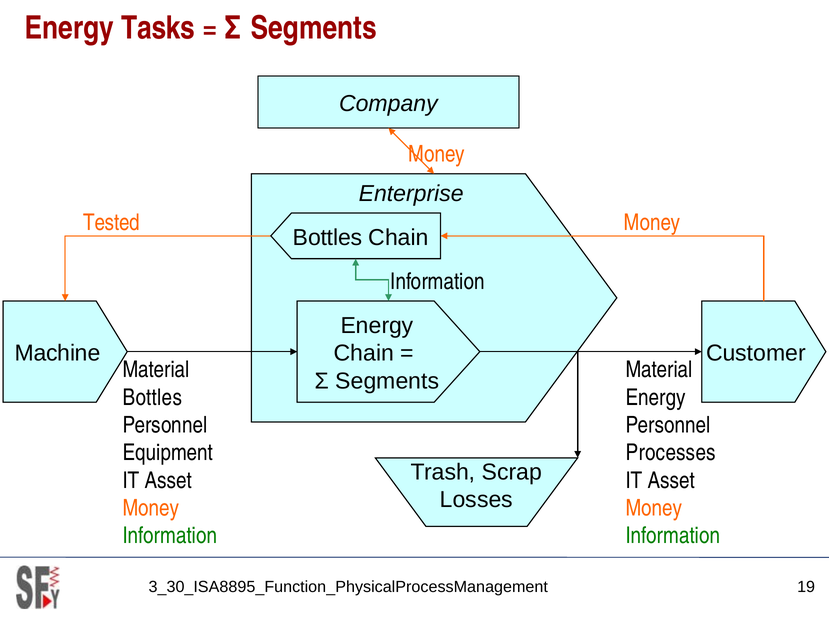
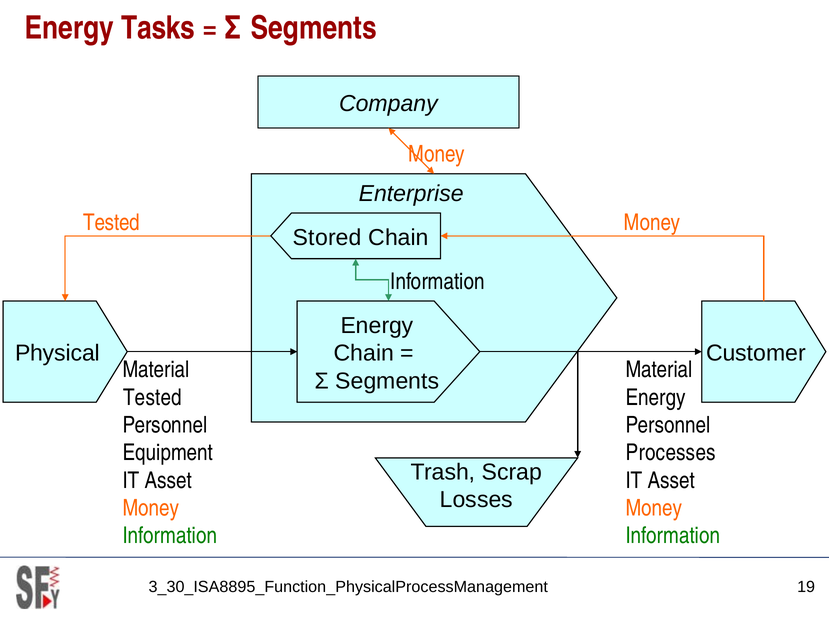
Bottles at (328, 237): Bottles -> Stored
Machine: Machine -> Physical
Bottles at (152, 397): Bottles -> Tested
